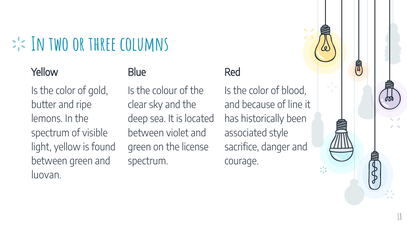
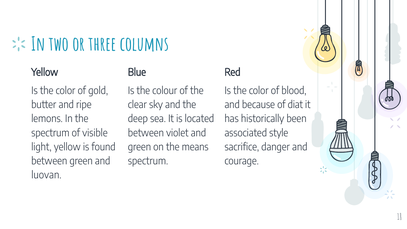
line: line -> diat
license: license -> means
